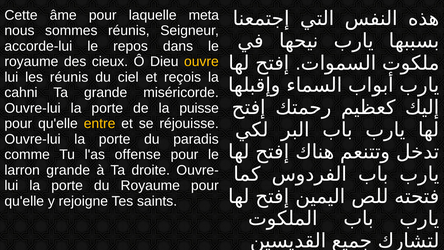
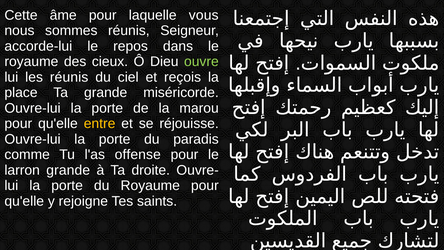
meta: meta -> vous
ouvre colour: yellow -> light green
cahni: cahni -> place
puisse: puisse -> marou
